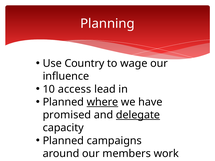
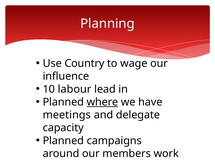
access: access -> labour
promised: promised -> meetings
delegate underline: present -> none
